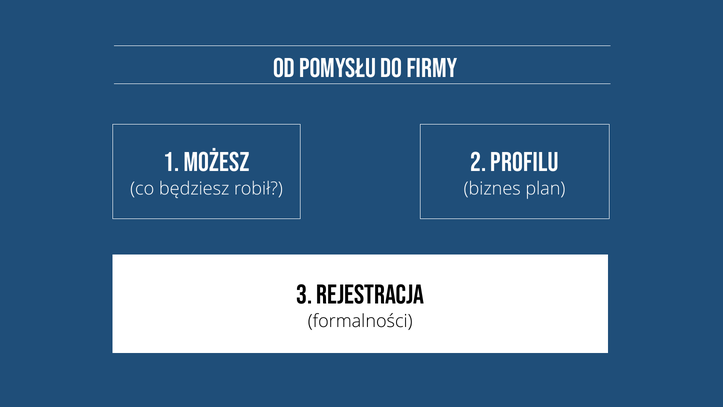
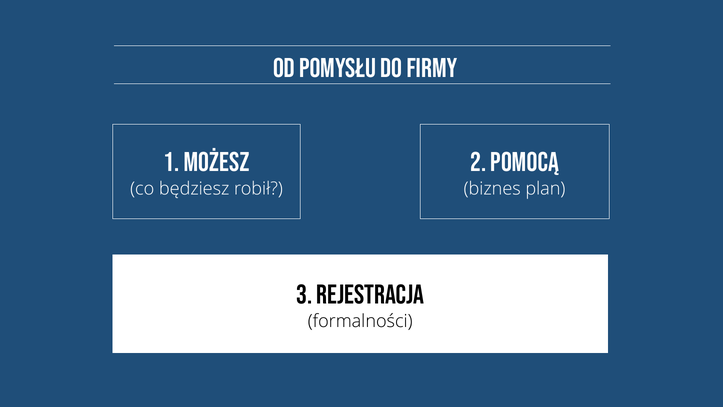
profilu: profilu -> pomocą
